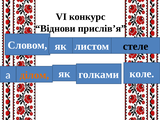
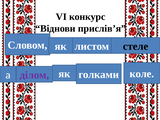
ділом colour: orange -> purple
